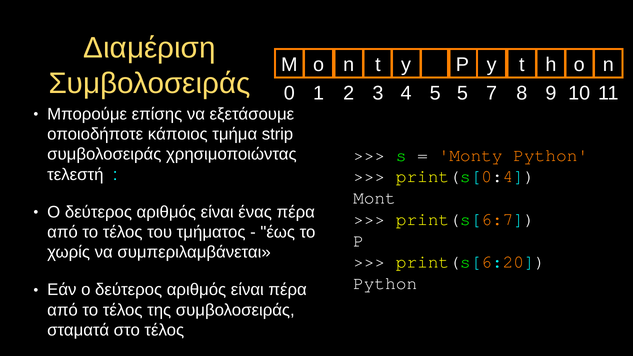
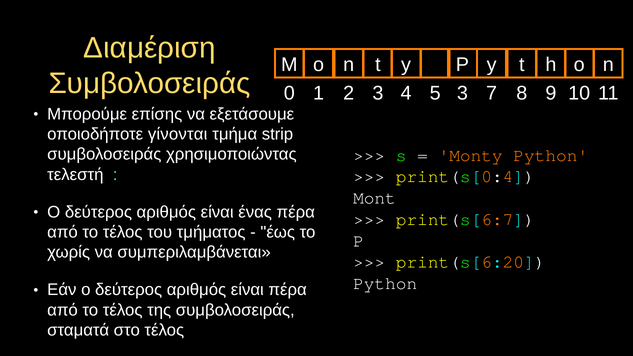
5 5: 5 -> 3
κάποιος: κάποιος -> γίνονται
